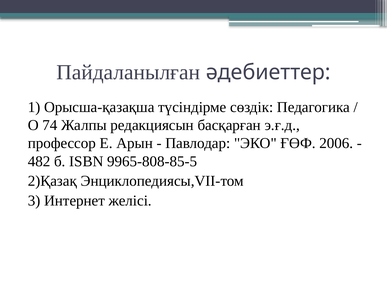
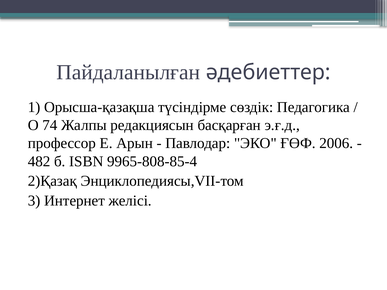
9965-808-85-5: 9965-808-85-5 -> 9965-808-85-4
